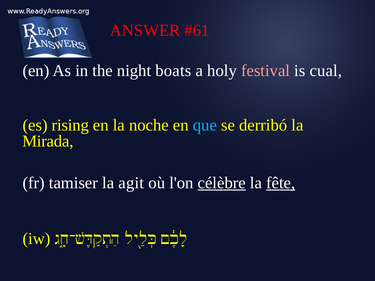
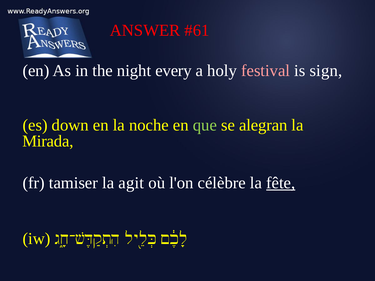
boats: boats -> every
cual: cual -> sign
rising: rising -> down
que colour: light blue -> light green
derribó: derribó -> alegran
célèbre underline: present -> none
